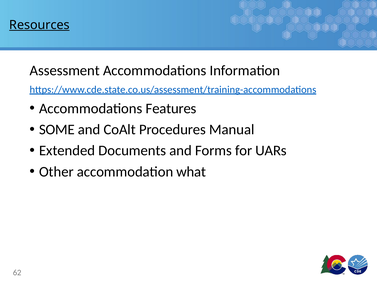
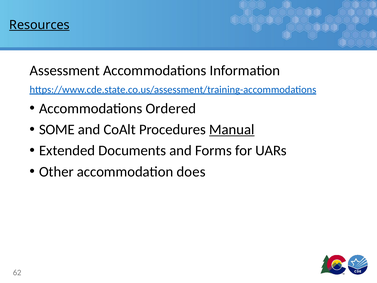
Features: Features -> Ordered
Manual underline: none -> present
what: what -> does
